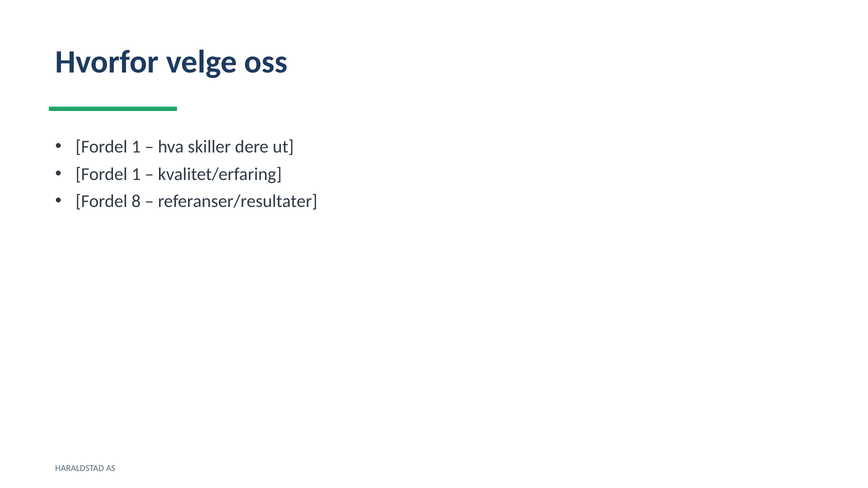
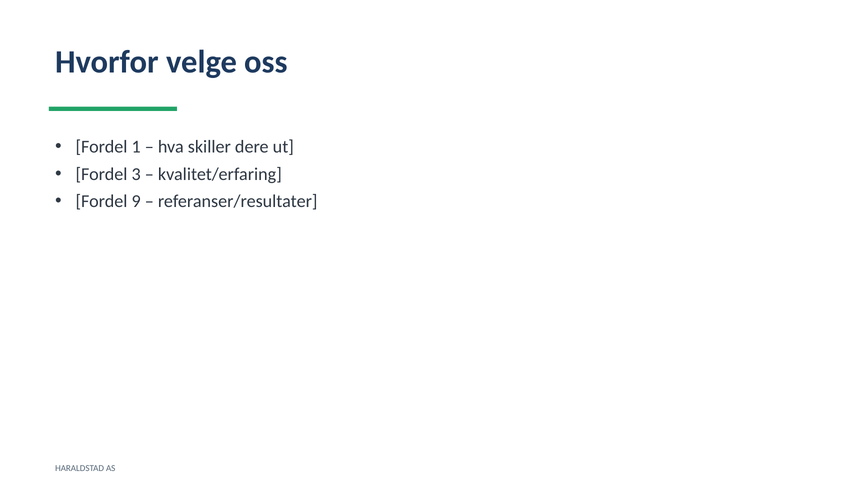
1 at (136, 174): 1 -> 3
8: 8 -> 9
